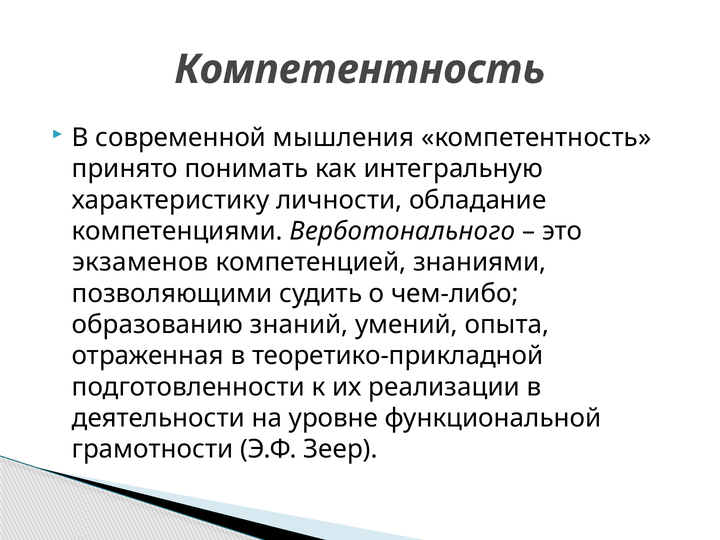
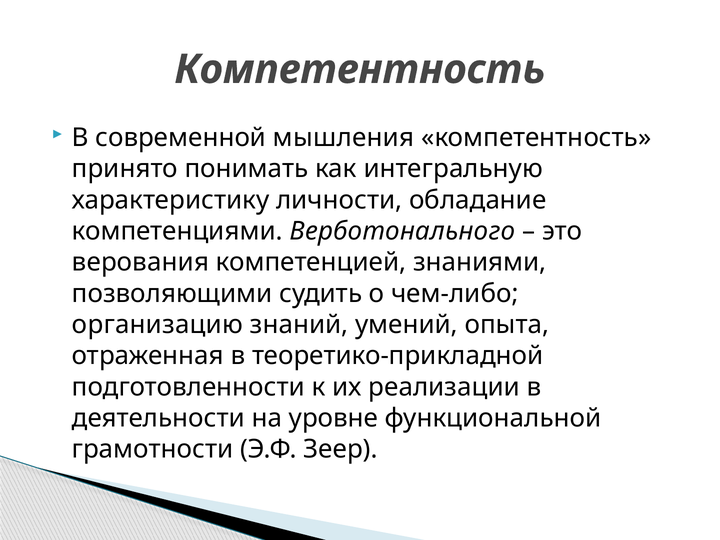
экзаменов: экзаменов -> верования
образованию: образованию -> организацию
